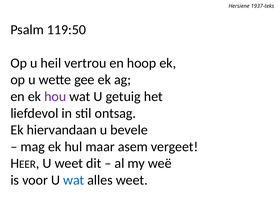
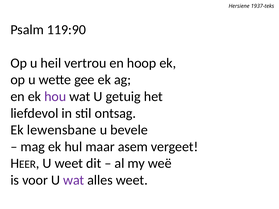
119:50: 119:50 -> 119:90
hiervandaan: hiervandaan -> lewensbane
wat at (74, 180) colour: blue -> purple
